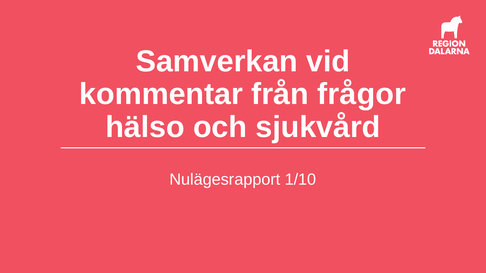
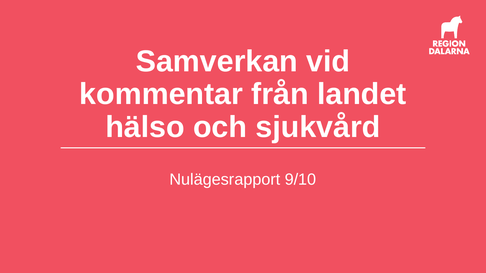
frågor: frågor -> landet
1/10: 1/10 -> 9/10
